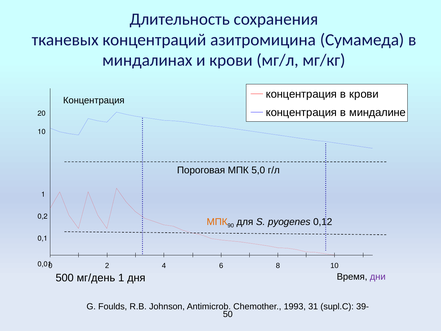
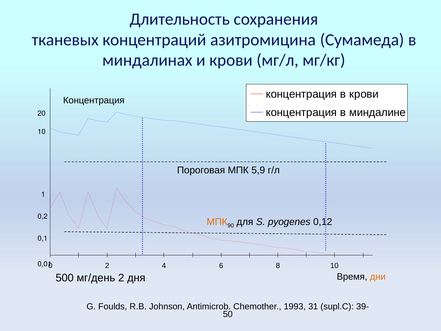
5,0: 5,0 -> 5,9
дни colour: purple -> orange
мг/день 1: 1 -> 2
